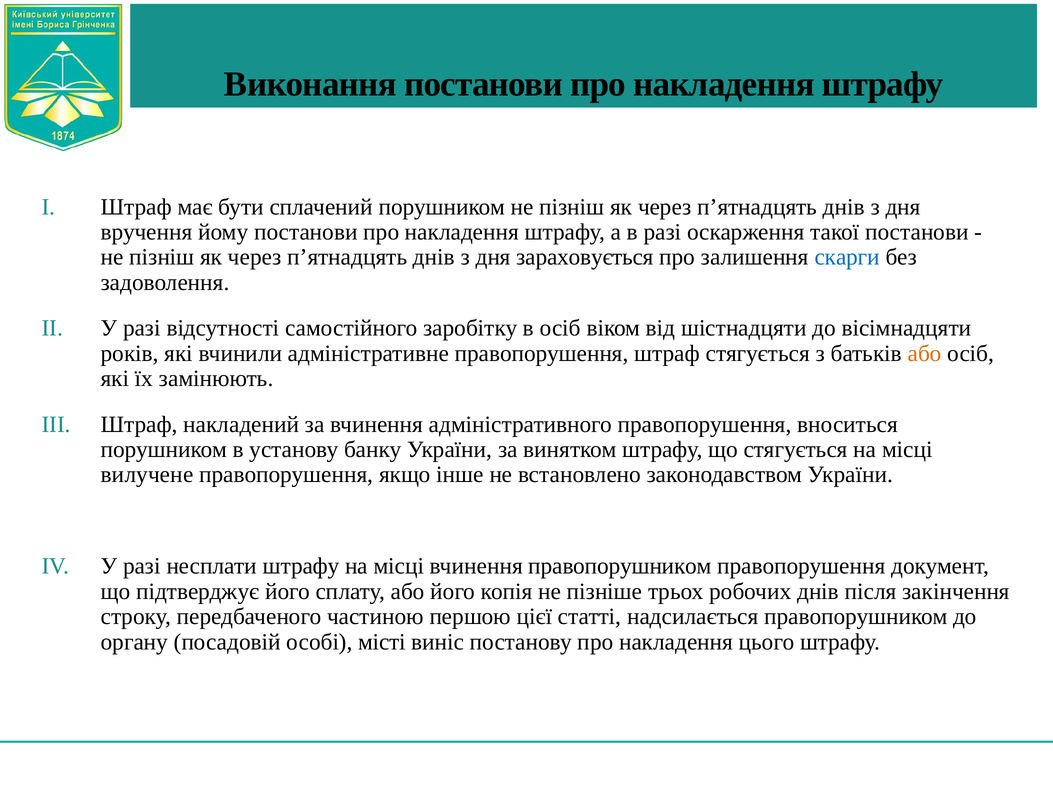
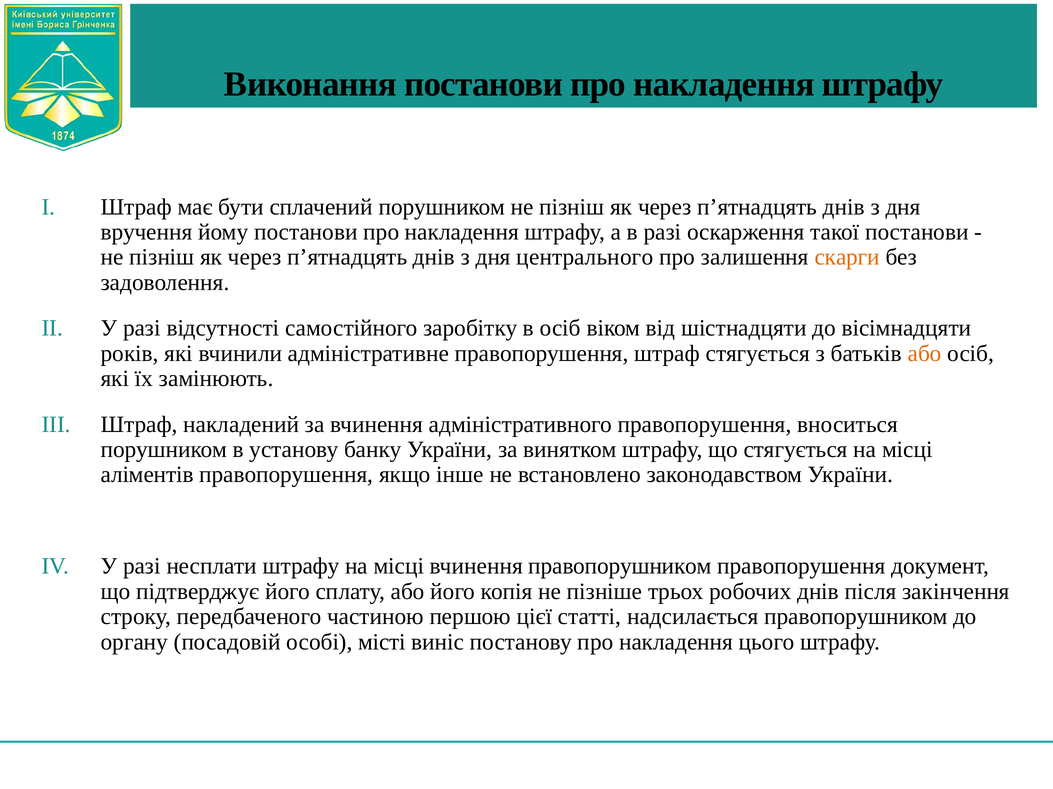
зараховується: зараховується -> центрального
скарги colour: blue -> orange
вилучене: вилучене -> аліментів
